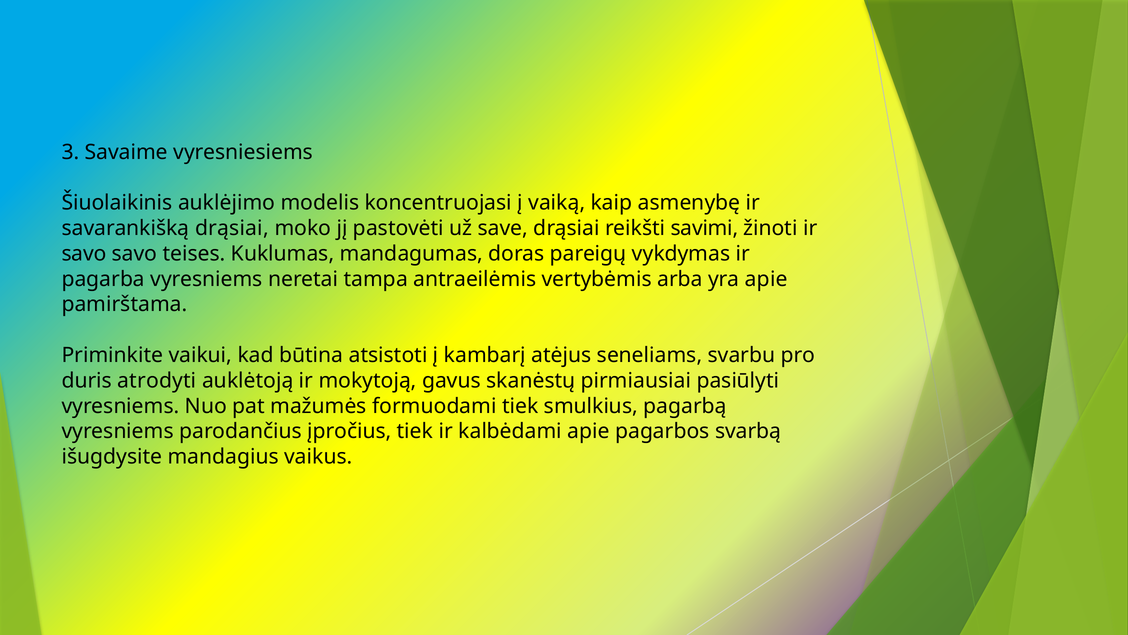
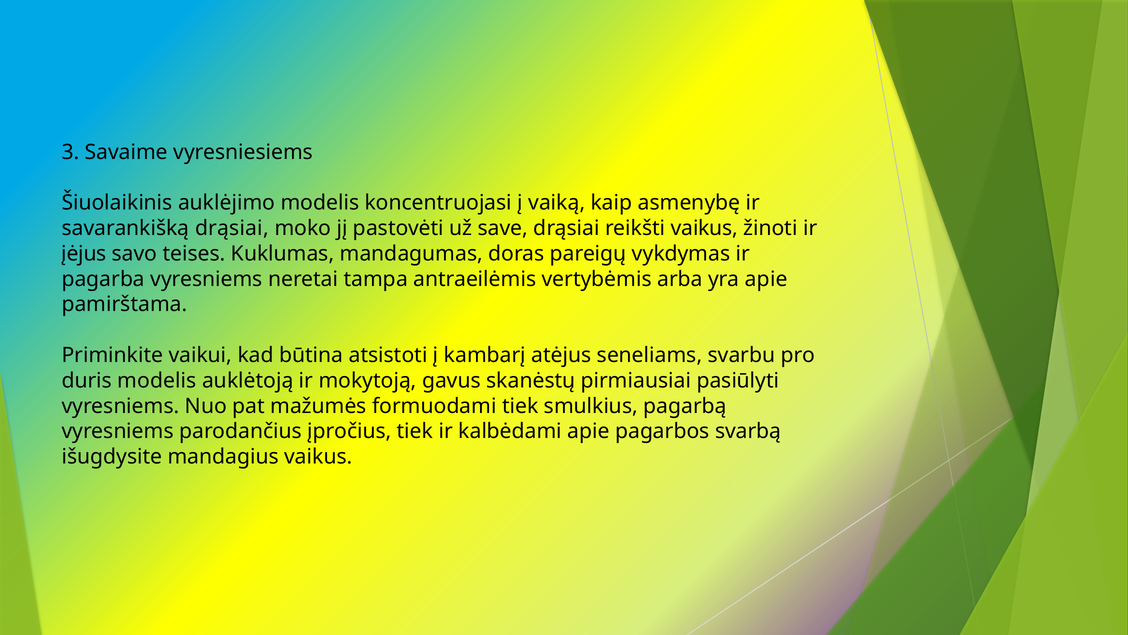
reikšti savimi: savimi -> vaikus
savo at (84, 253): savo -> įėjus
duris atrodyti: atrodyti -> modelis
